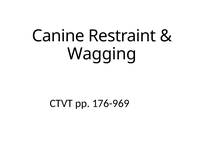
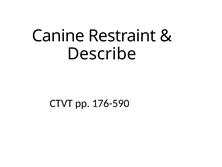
Wagging: Wagging -> Describe
176-969: 176-969 -> 176-590
